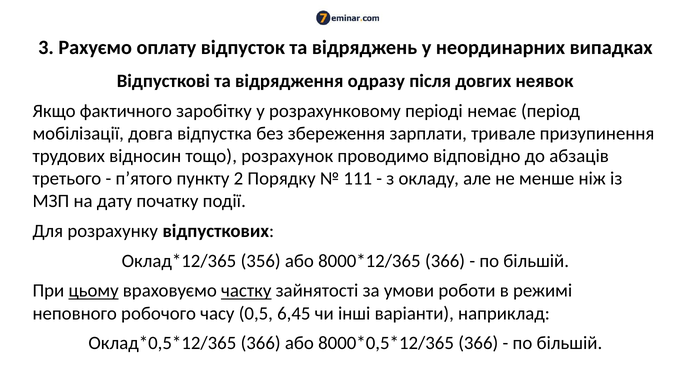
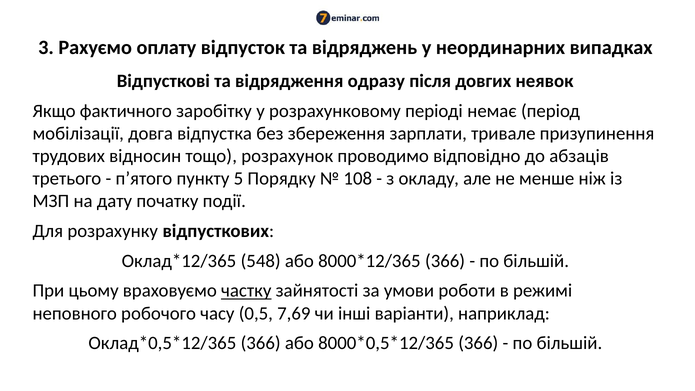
2: 2 -> 5
111: 111 -> 108
356: 356 -> 548
цьому underline: present -> none
6,45: 6,45 -> 7,69
